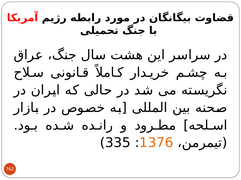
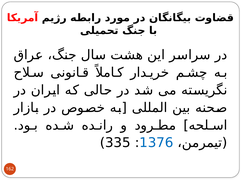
1376 colour: orange -> blue
